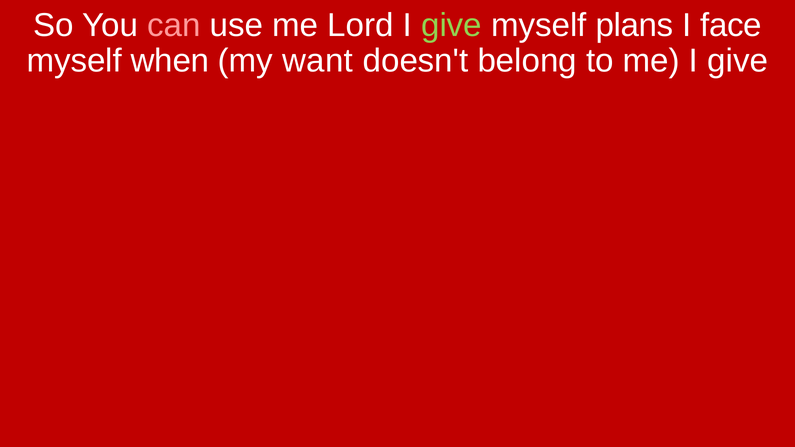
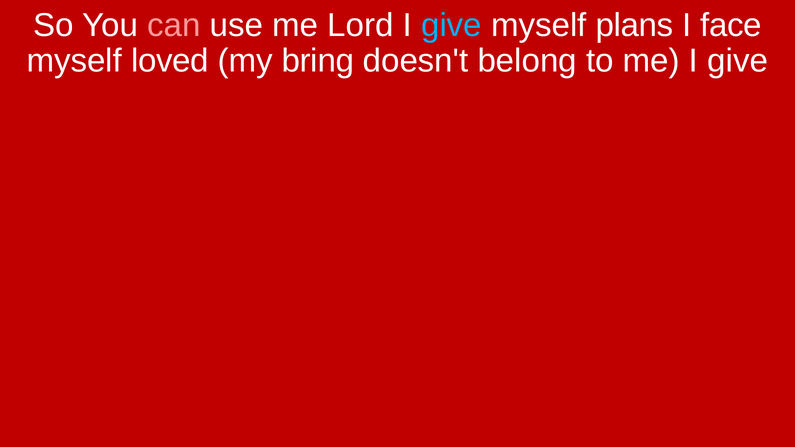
give at (452, 25) colour: light green -> light blue
when: when -> loved
want: want -> bring
